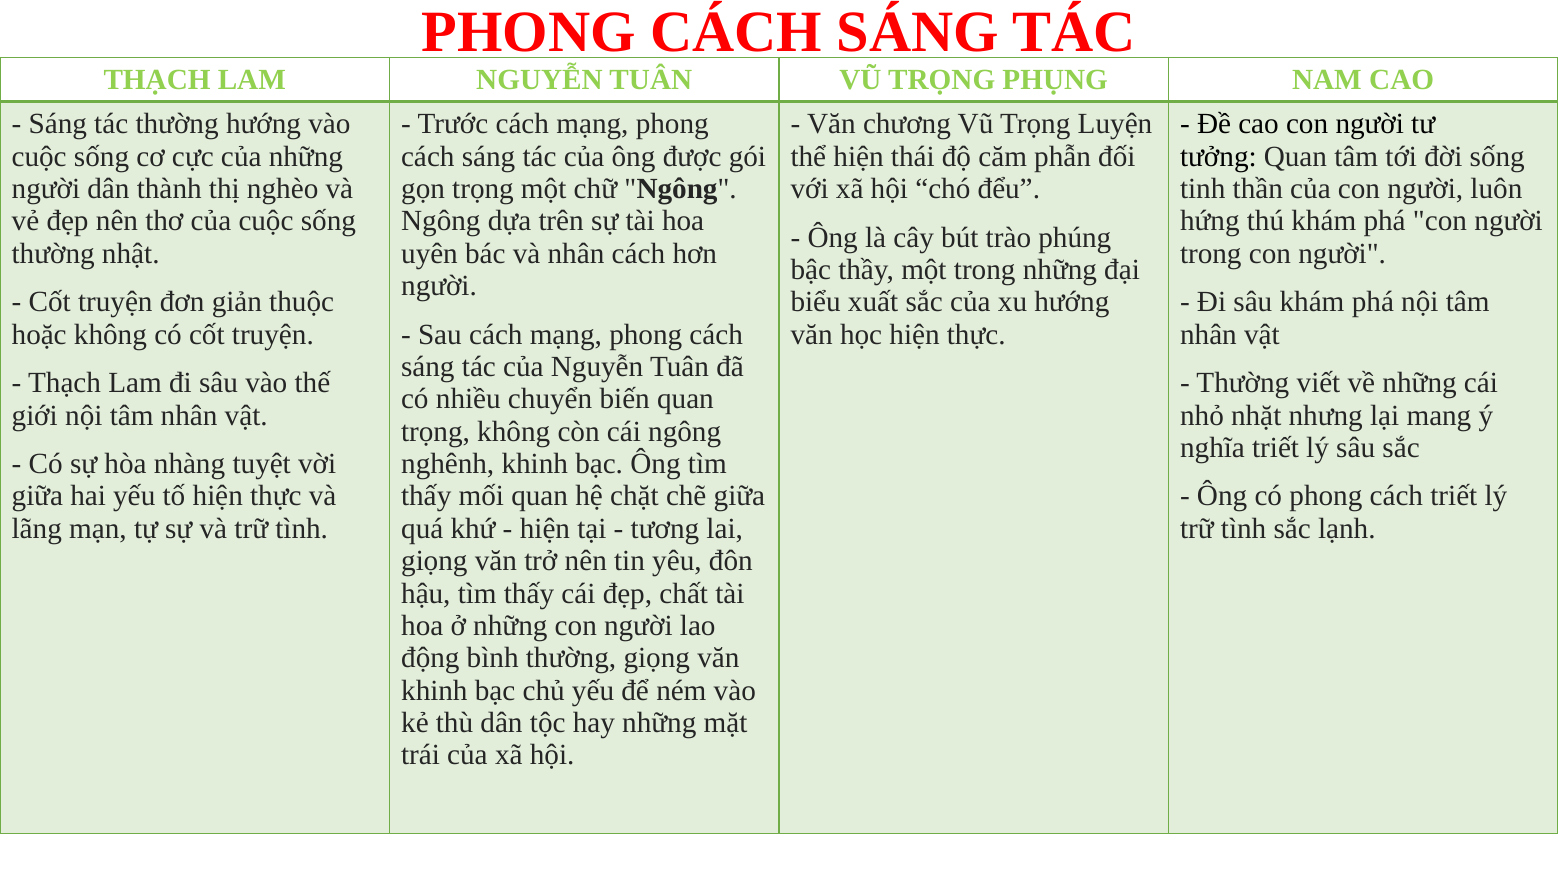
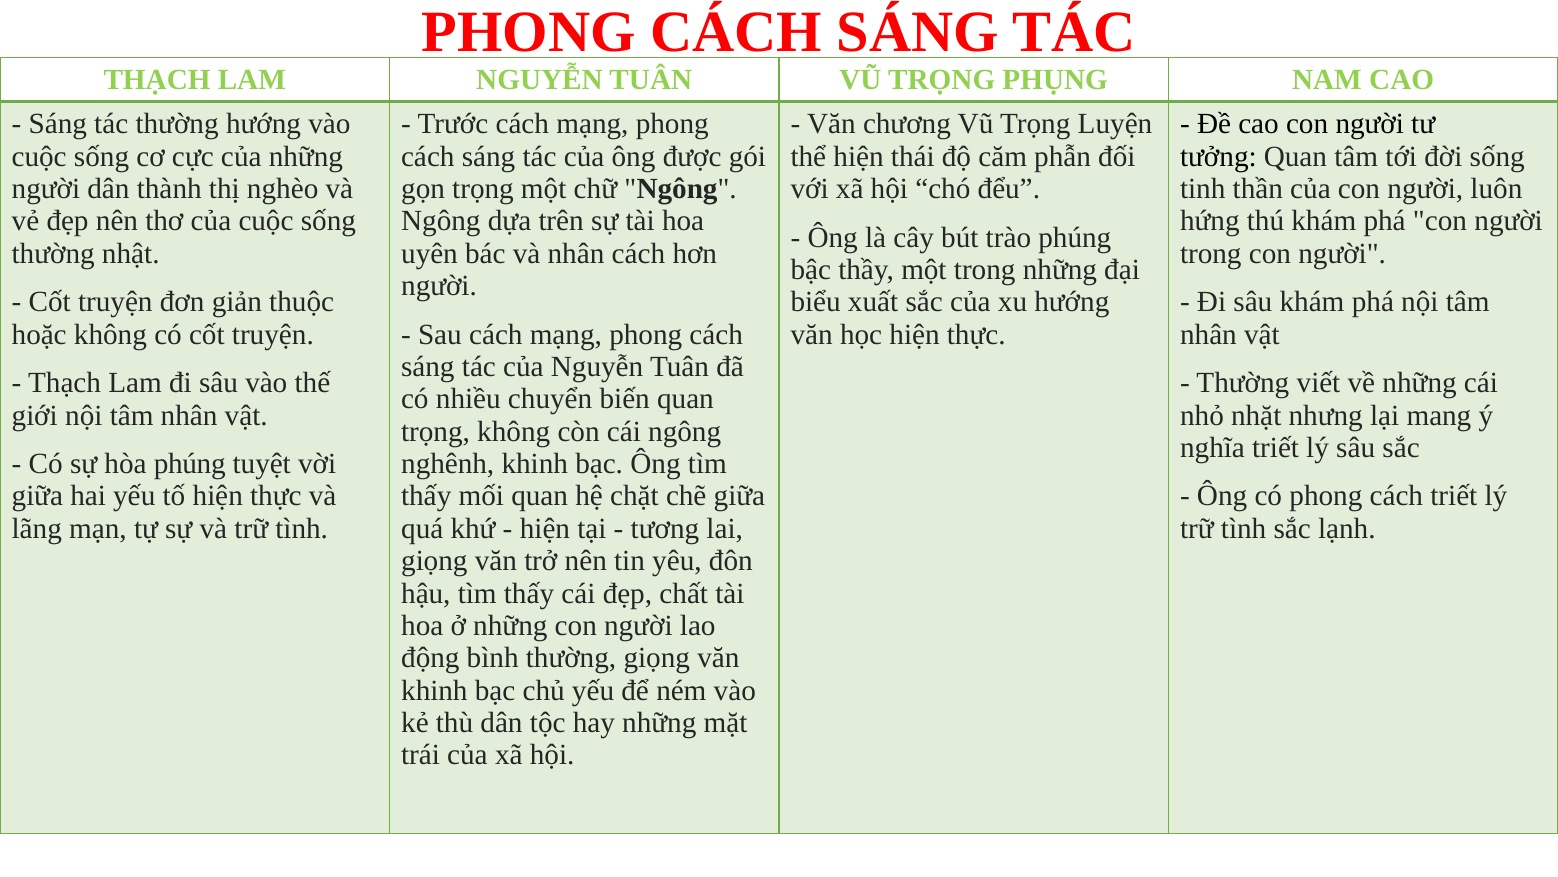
hòa nhàng: nhàng -> phúng
